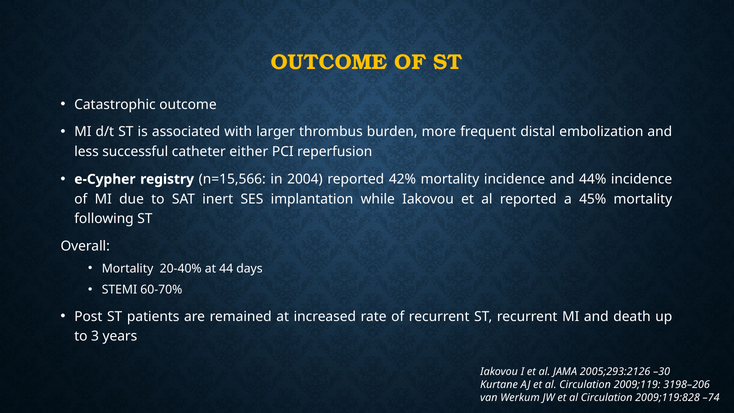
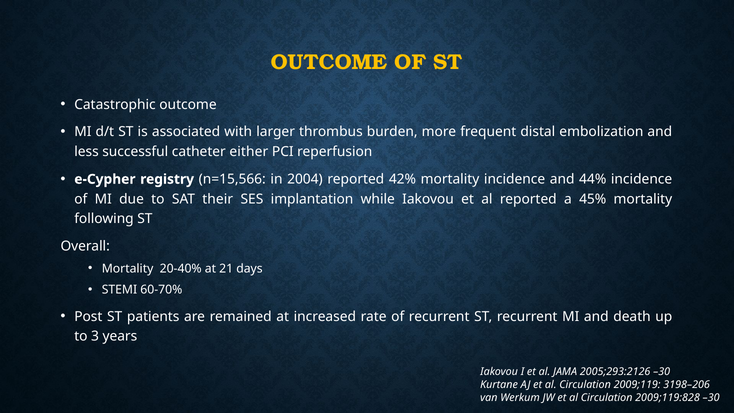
inert: inert -> their
44: 44 -> 21
2009;119:828 –74: –74 -> –30
